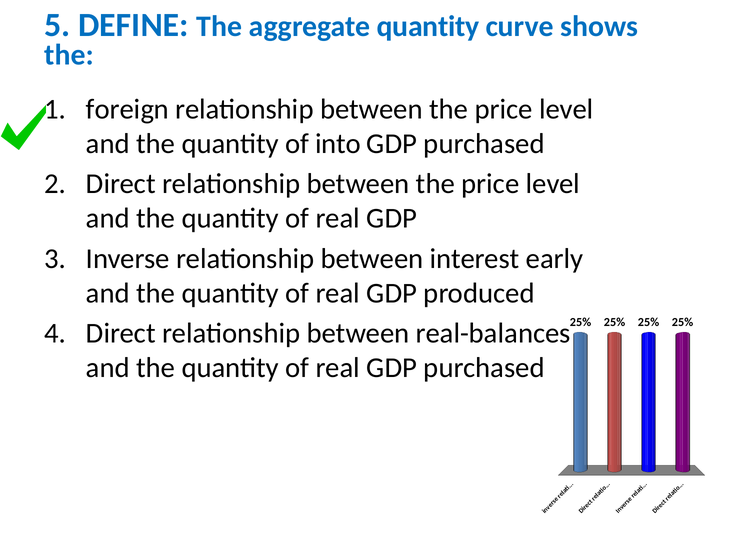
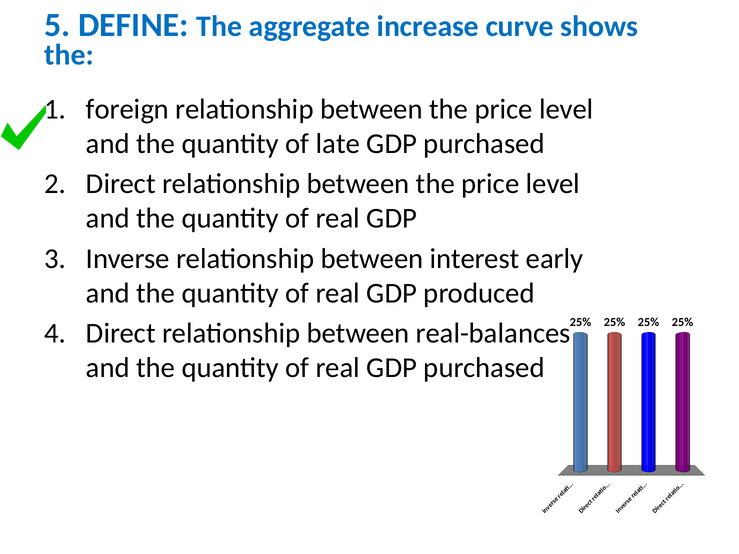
aggregate quantity: quantity -> increase
into: into -> late
